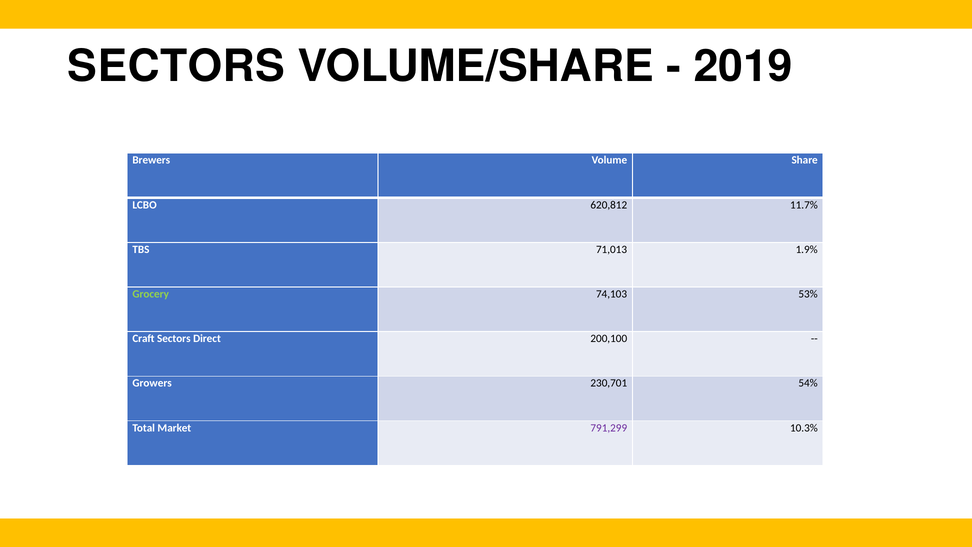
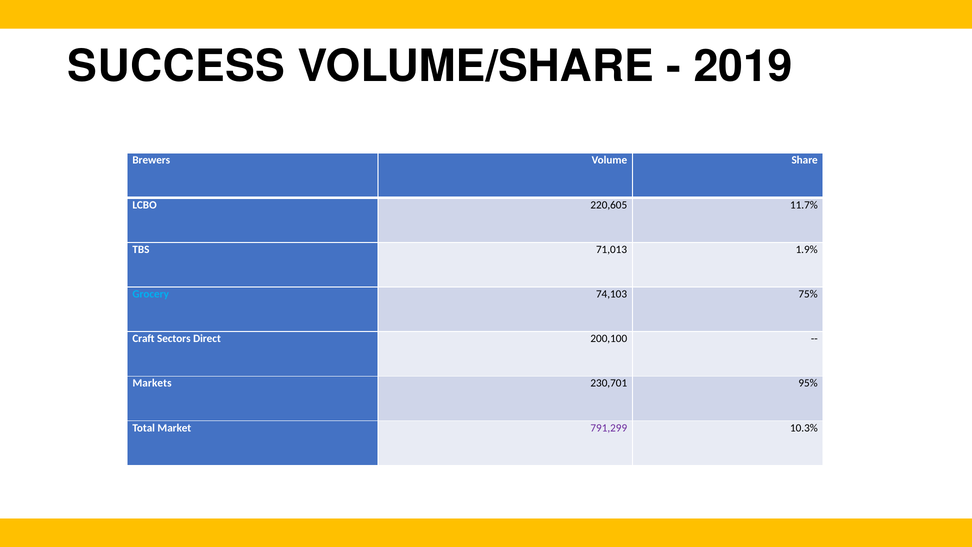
SECTORS at (176, 66): SECTORS -> SUCCESS
620,812: 620,812 -> 220,605
Grocery colour: light green -> light blue
53%: 53% -> 75%
Growers: Growers -> Markets
54%: 54% -> 95%
